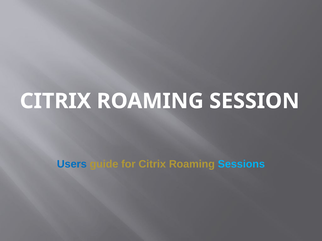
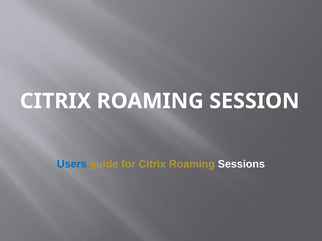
Sessions colour: light blue -> white
